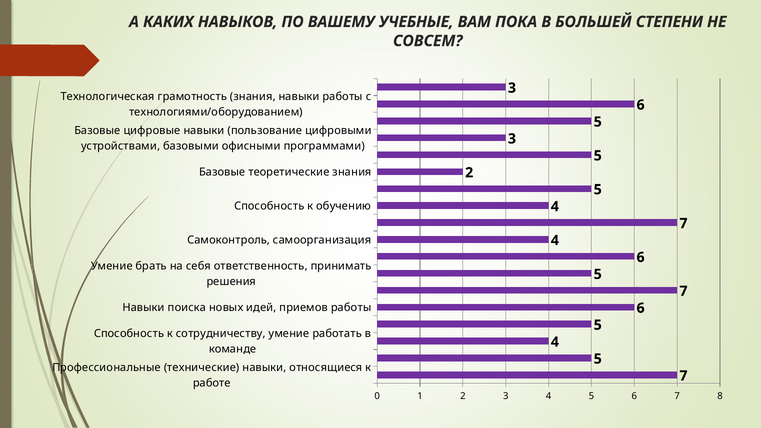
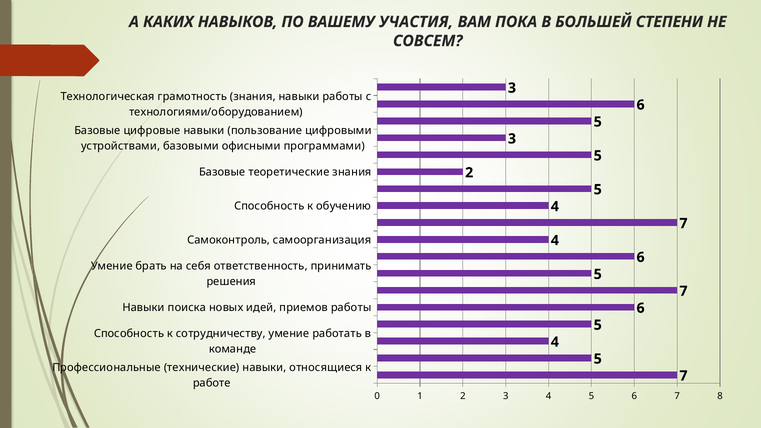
УЧЕБНЫЕ: УЧЕБНЫЕ -> УЧАСТИЯ
